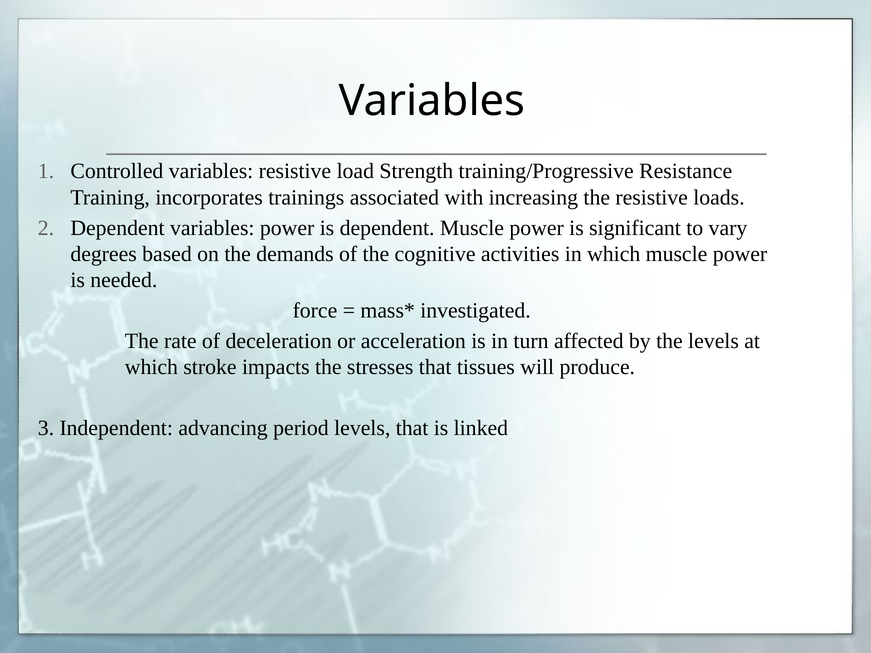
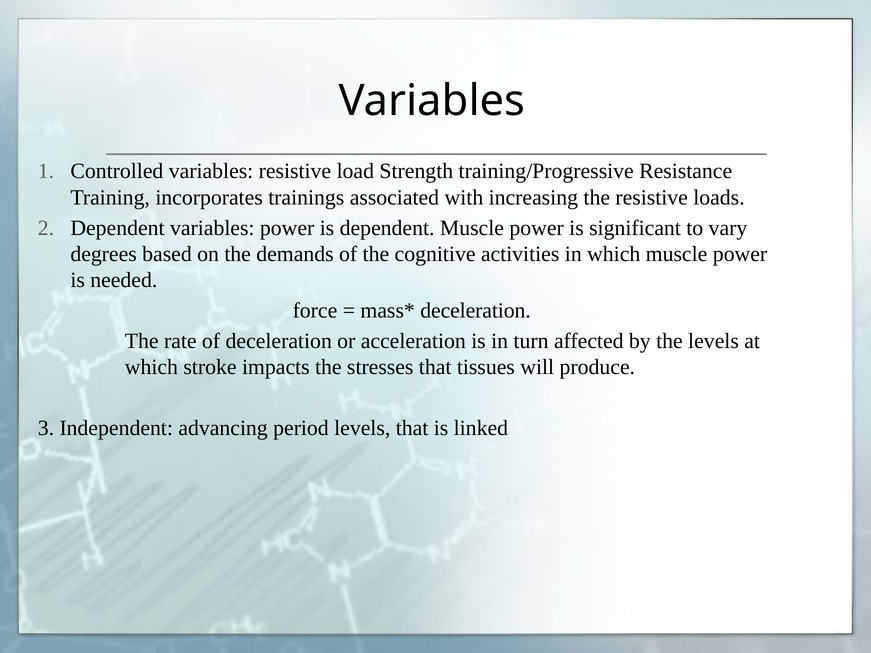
investigated at (476, 311): investigated -> deceleration
